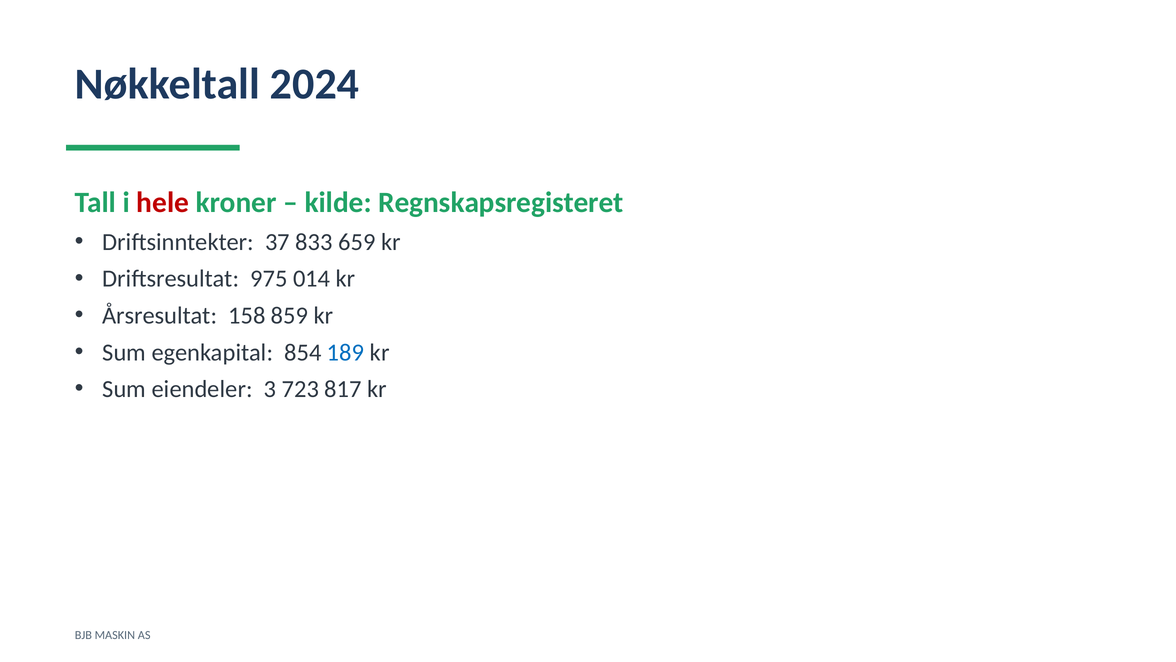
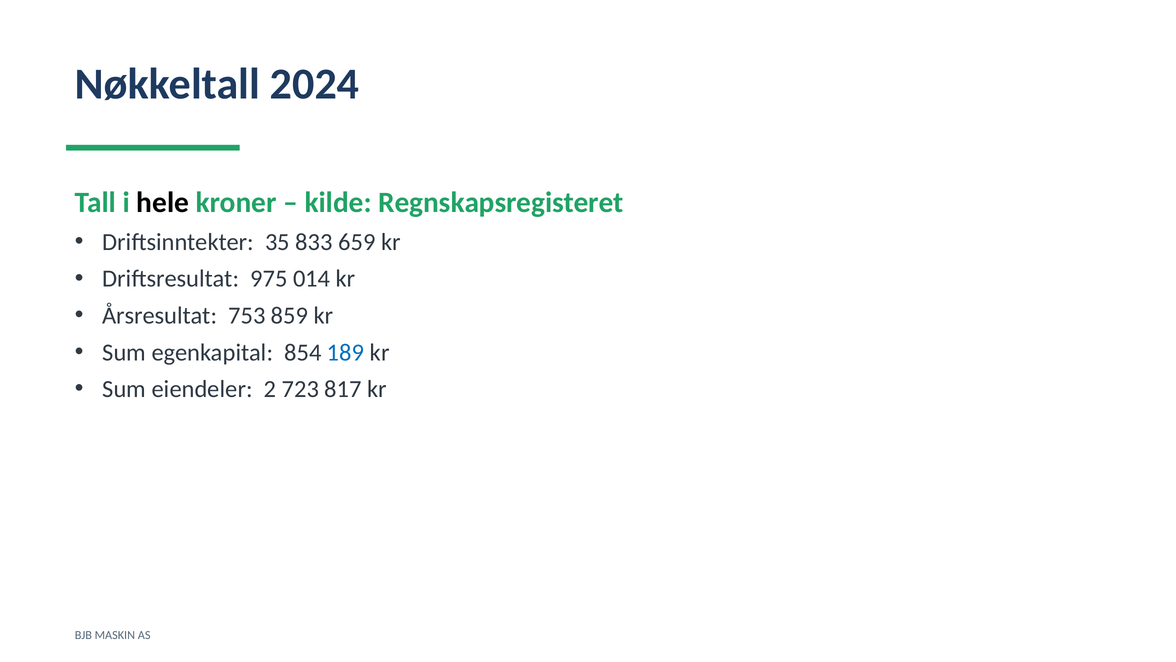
hele colour: red -> black
37: 37 -> 35
158: 158 -> 753
3: 3 -> 2
